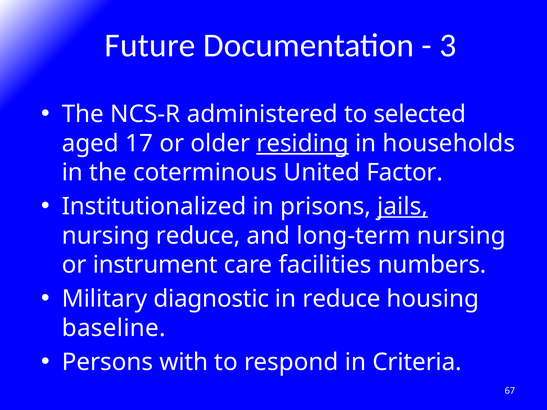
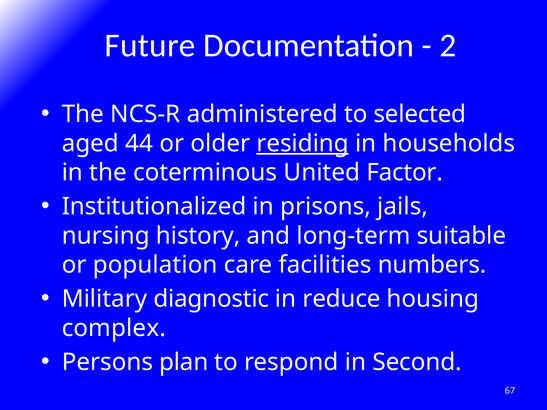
3: 3 -> 2
17: 17 -> 44
jails underline: present -> none
nursing reduce: reduce -> history
long-term nursing: nursing -> suitable
instrument: instrument -> population
baseline: baseline -> complex
with: with -> plan
Criteria: Criteria -> Second
